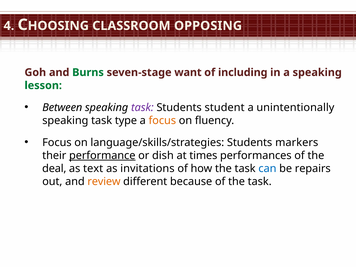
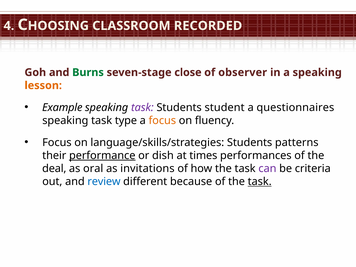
OPPOSING: OPPOSING -> RECORDED
want: want -> close
including: including -> observer
lesson colour: green -> orange
Between: Between -> Example
unintentionally: unintentionally -> questionnaires
markers: markers -> patterns
text: text -> oral
can colour: blue -> purple
repairs: repairs -> criteria
review colour: orange -> blue
task at (260, 182) underline: none -> present
